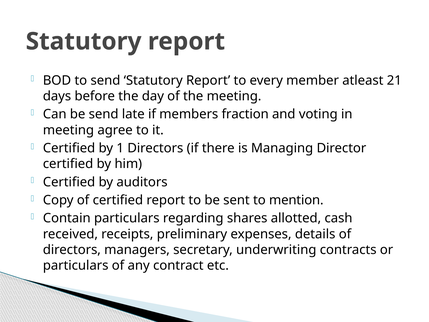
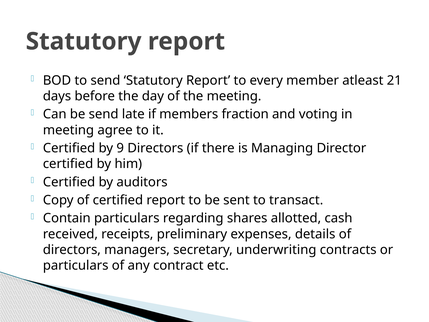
1: 1 -> 9
mention: mention -> transact
